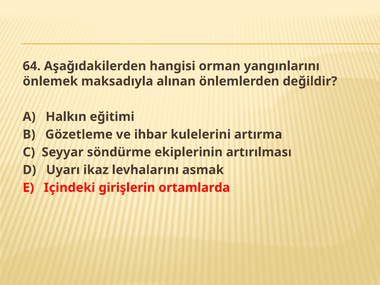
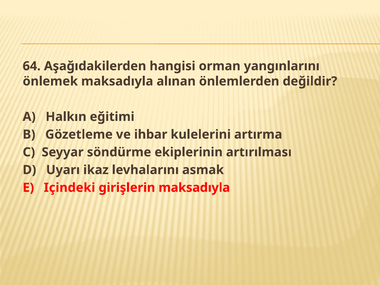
girişlerin ortamlarda: ortamlarda -> maksadıyla
